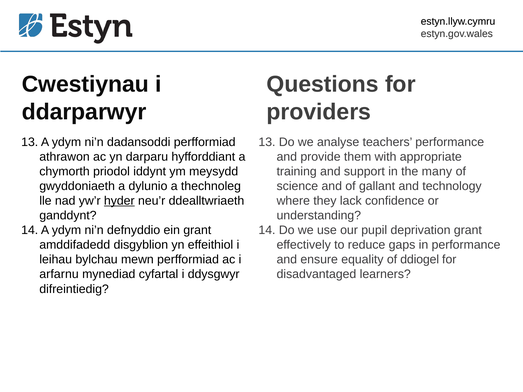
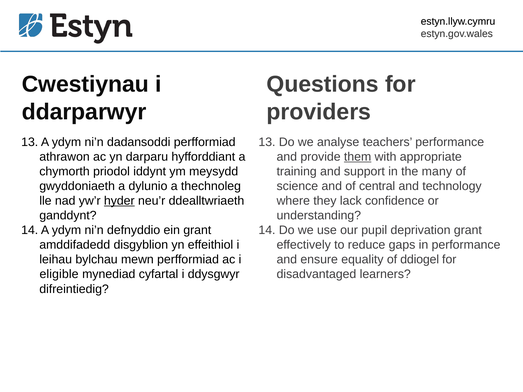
them underline: none -> present
gallant: gallant -> central
arfarnu: arfarnu -> eligible
